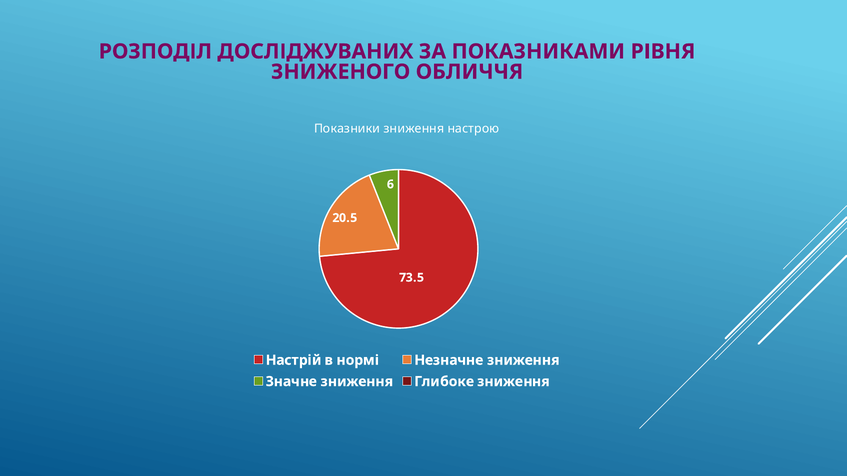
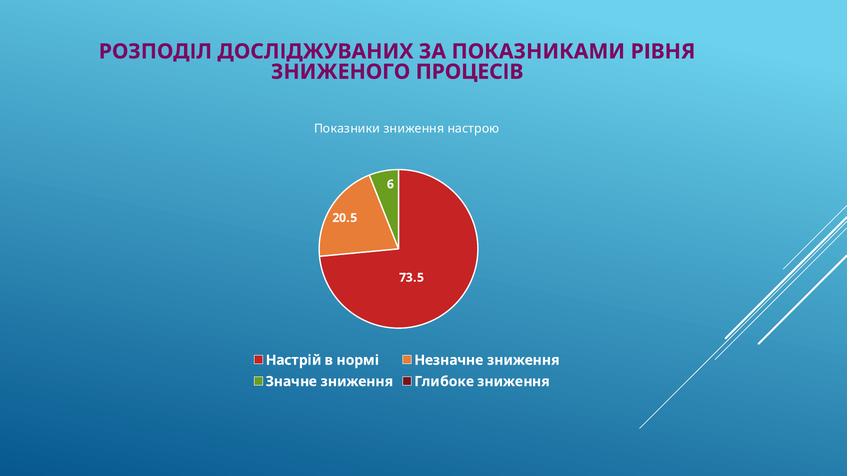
ОБЛИЧЧЯ: ОБЛИЧЧЯ -> ПРОЦЕСІВ
